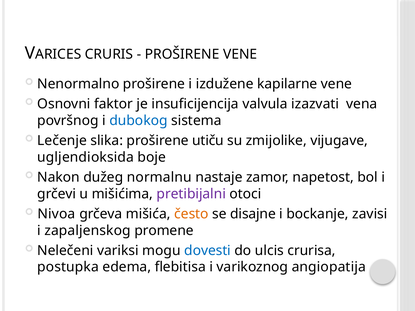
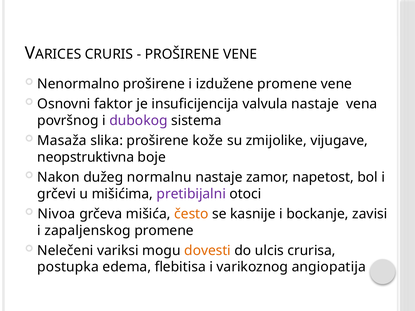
izdužene kapilarne: kapilarne -> promene
valvula izazvati: izazvati -> nastaje
dubokog colour: blue -> purple
Lečenje: Lečenje -> Masaža
utiču: utiču -> kože
ugljendioksida: ugljendioksida -> neopstruktivna
disajne: disajne -> kasnije
dovesti colour: blue -> orange
